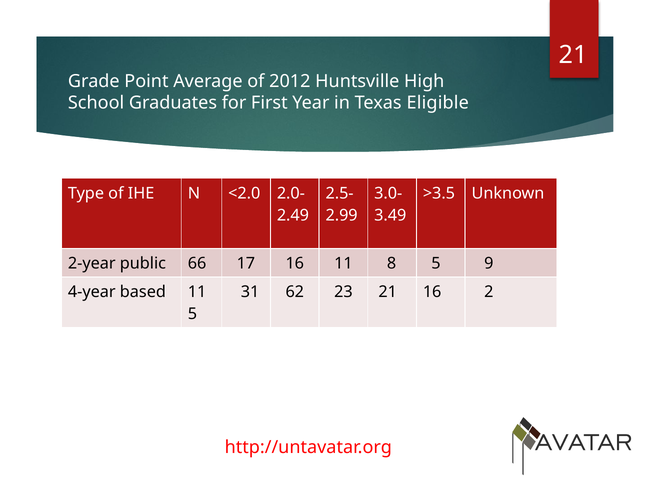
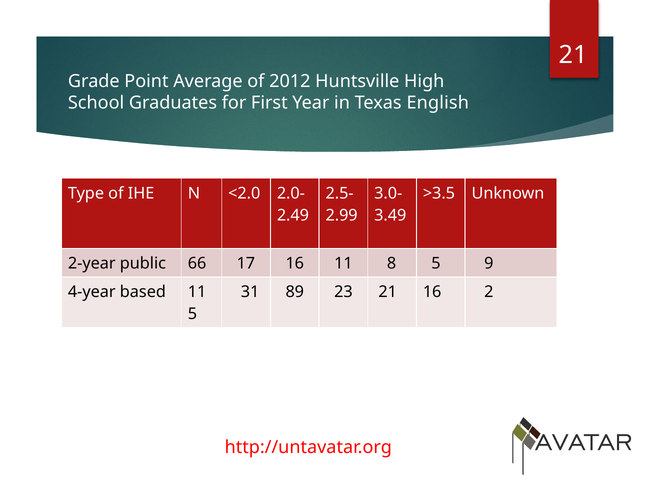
Eligible: Eligible -> English
62: 62 -> 89
